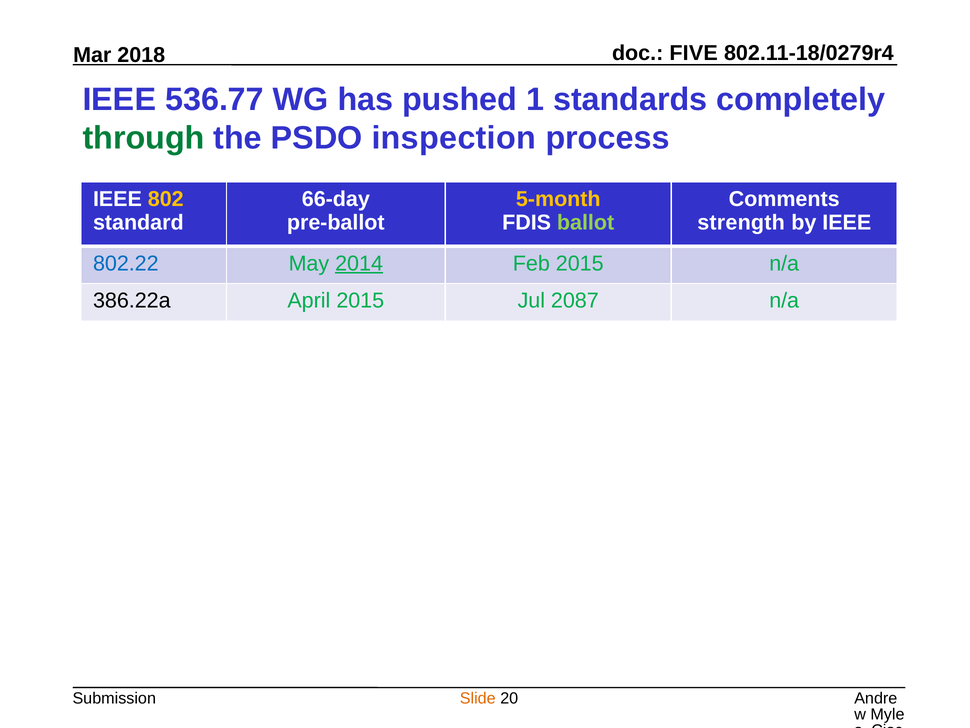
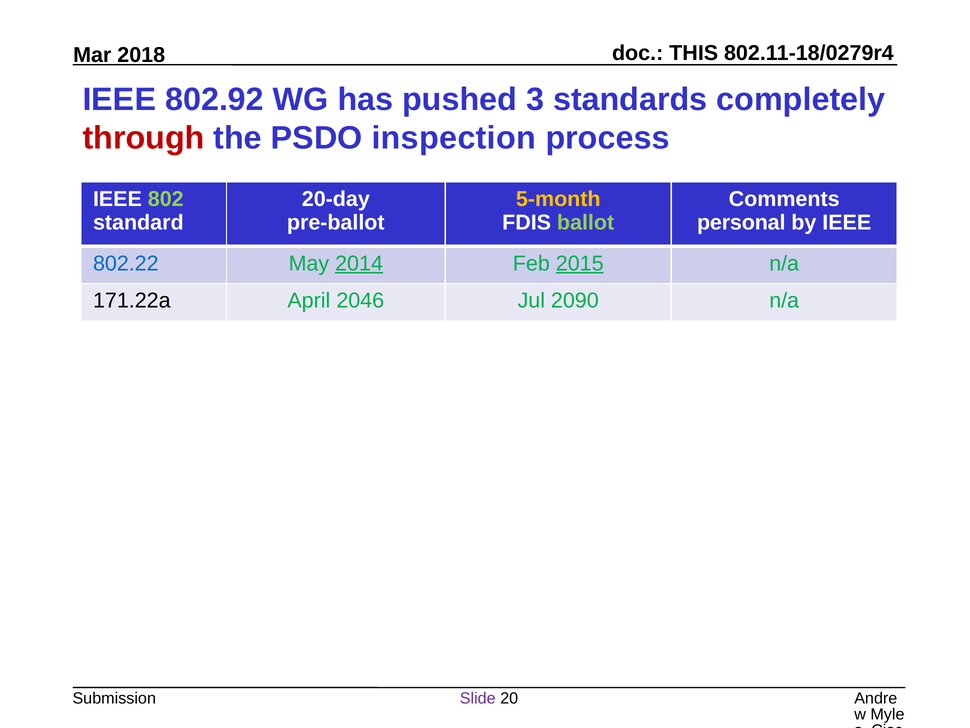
FIVE: FIVE -> THIS
536.77: 536.77 -> 802.92
1: 1 -> 3
through colour: green -> red
802 colour: yellow -> light green
66-day: 66-day -> 20-day
strength: strength -> personal
2015 at (580, 263) underline: none -> present
386.22a: 386.22a -> 171.22a
April 2015: 2015 -> 2046
2087: 2087 -> 2090
Slide colour: orange -> purple
